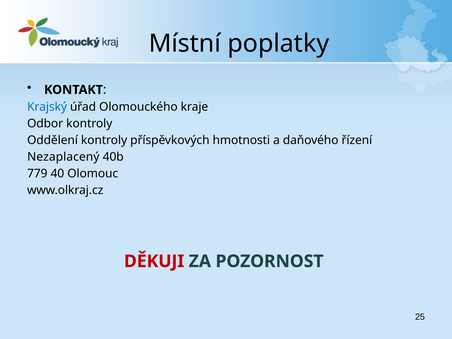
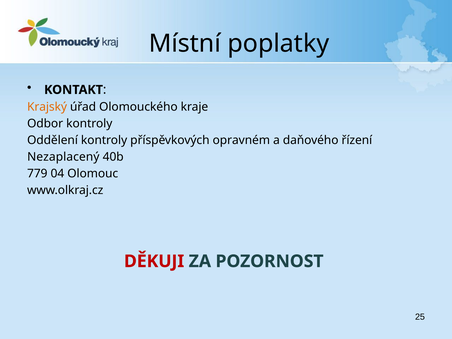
Krajský colour: blue -> orange
hmotnosti: hmotnosti -> opravném
40: 40 -> 04
